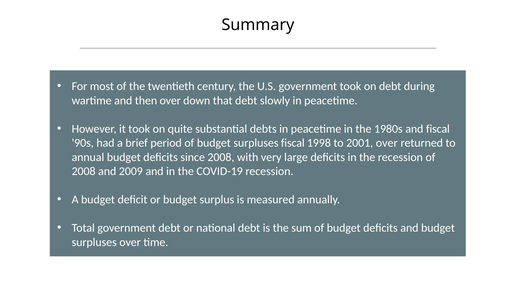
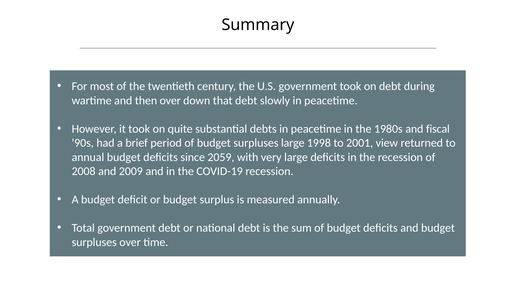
surpluses fiscal: fiscal -> large
2001 over: over -> view
since 2008: 2008 -> 2059
